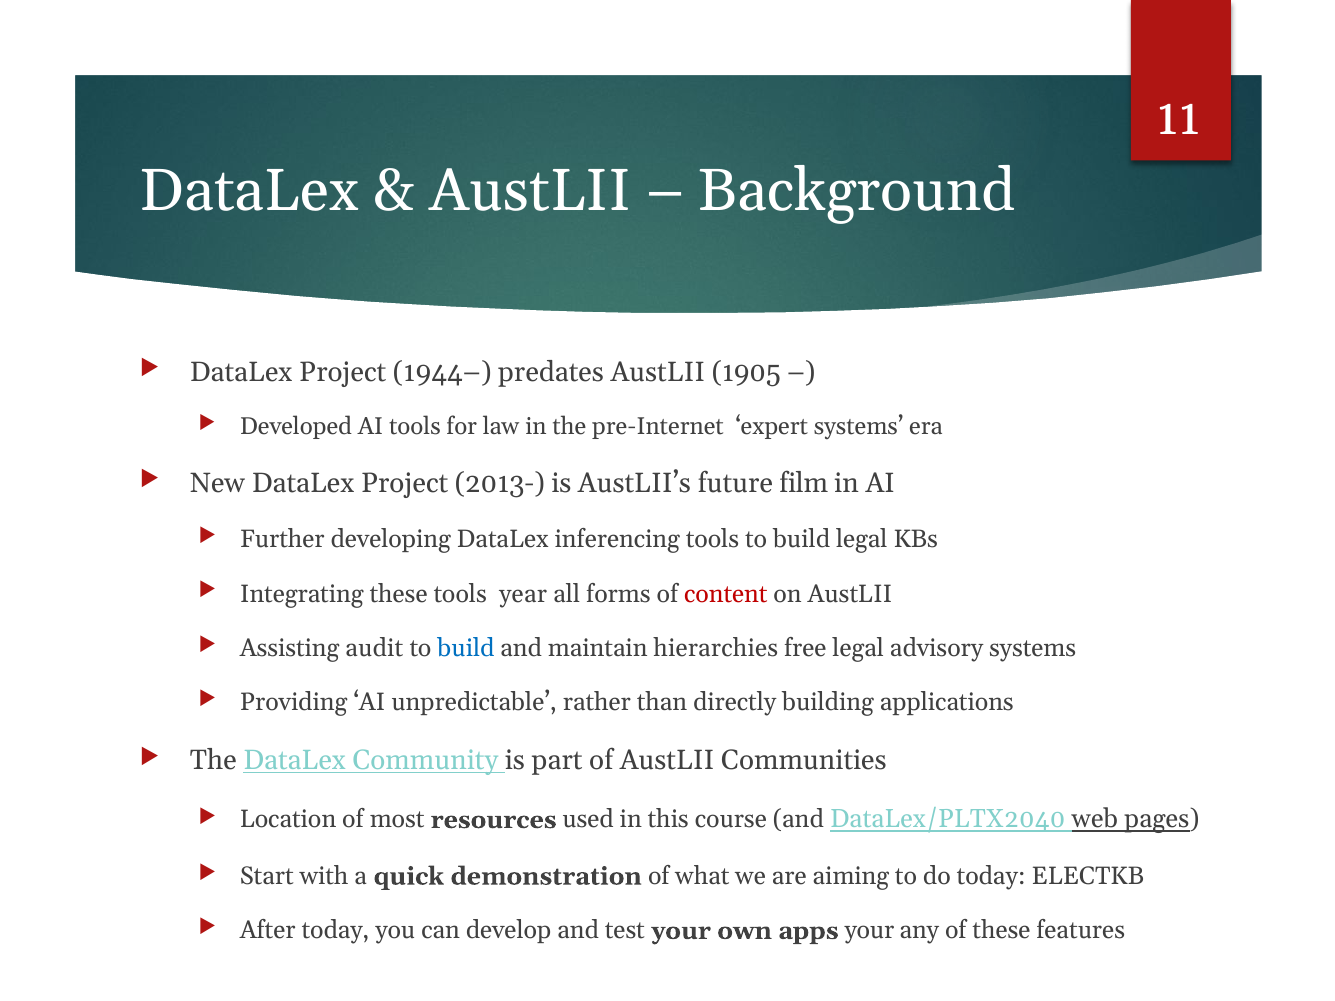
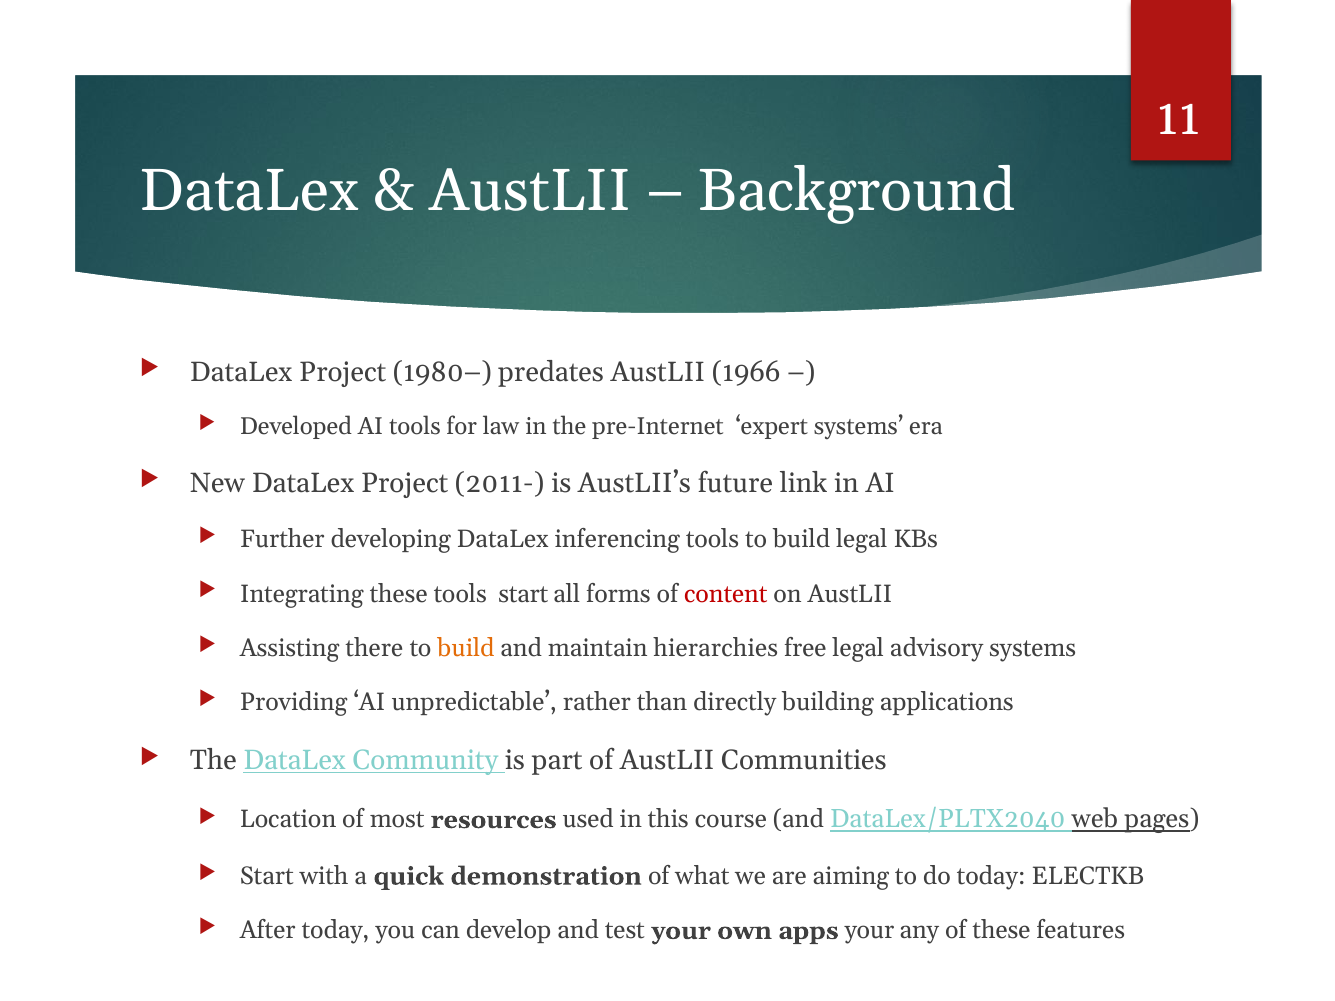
1944–: 1944– -> 1980–
1905: 1905 -> 1966
2013-: 2013- -> 2011-
film: film -> link
tools year: year -> start
audit: audit -> there
build at (466, 648) colour: blue -> orange
